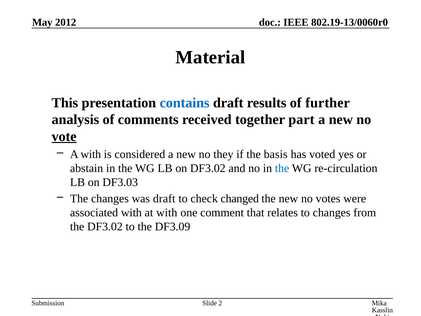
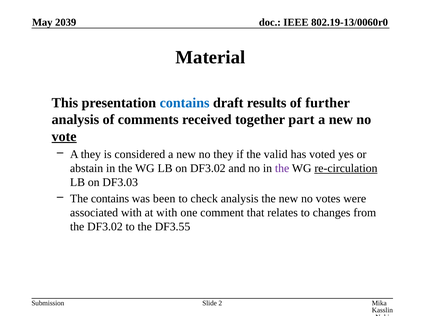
2012: 2012 -> 2039
A with: with -> they
basis: basis -> valid
the at (282, 168) colour: blue -> purple
re-circulation underline: none -> present
The changes: changes -> contains
was draft: draft -> been
check changed: changed -> analysis
DF3.09: DF3.09 -> DF3.55
